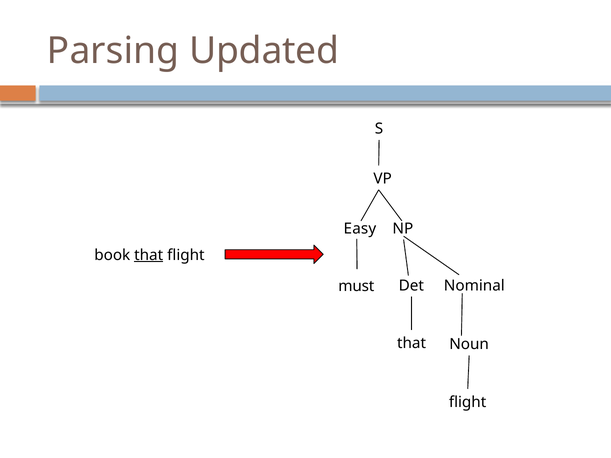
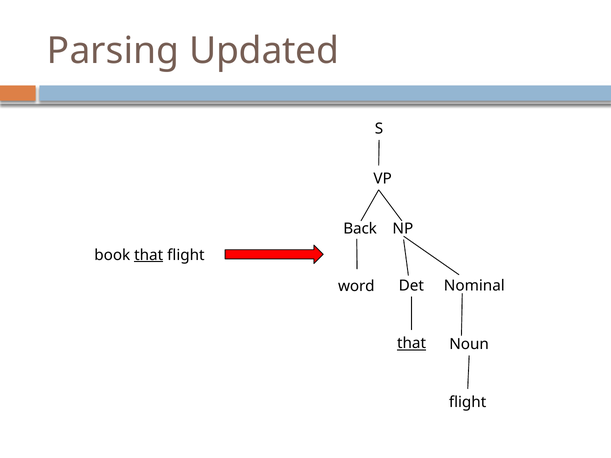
Easy: Easy -> Back
must: must -> word
that at (412, 344) underline: none -> present
